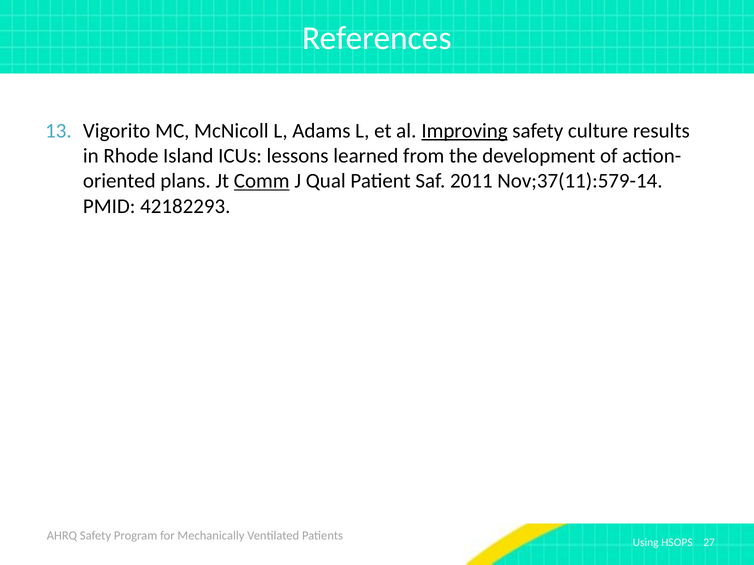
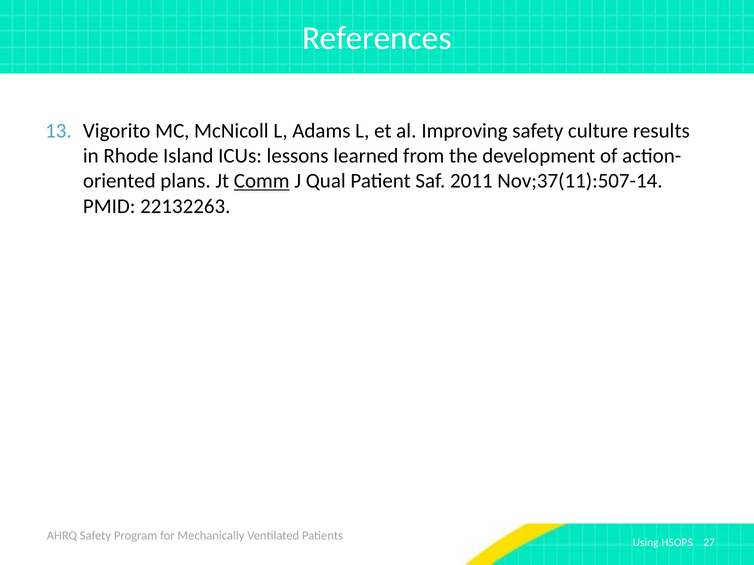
Improving underline: present -> none
Nov;37(11):579-14: Nov;37(11):579-14 -> Nov;37(11):507-14
42182293: 42182293 -> 22132263
